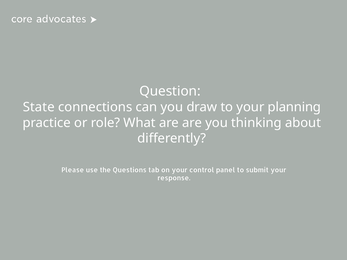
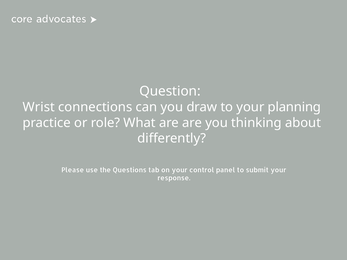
State: State -> Wrist
